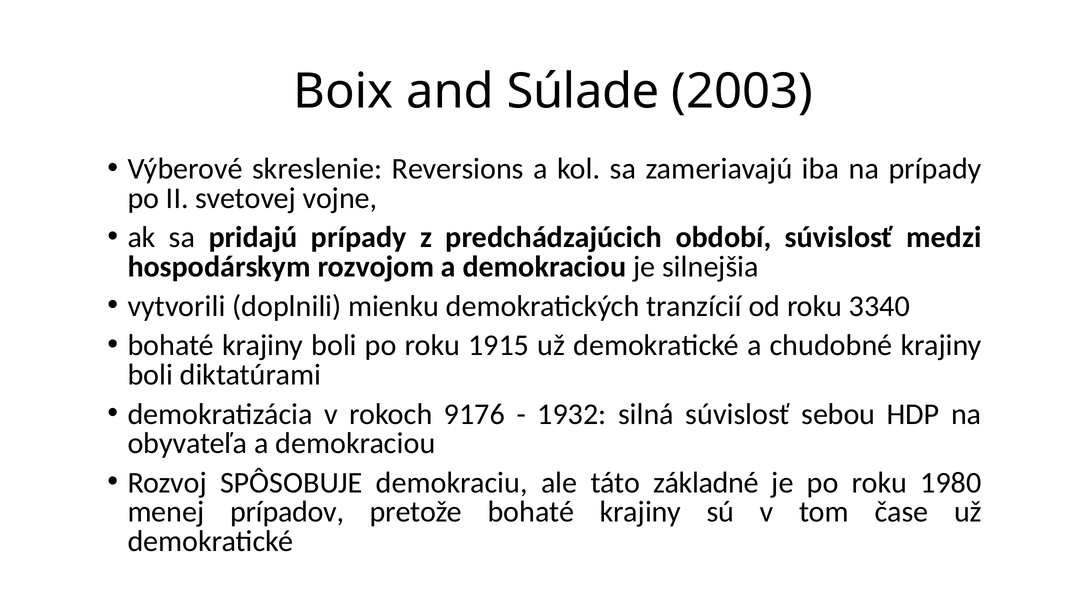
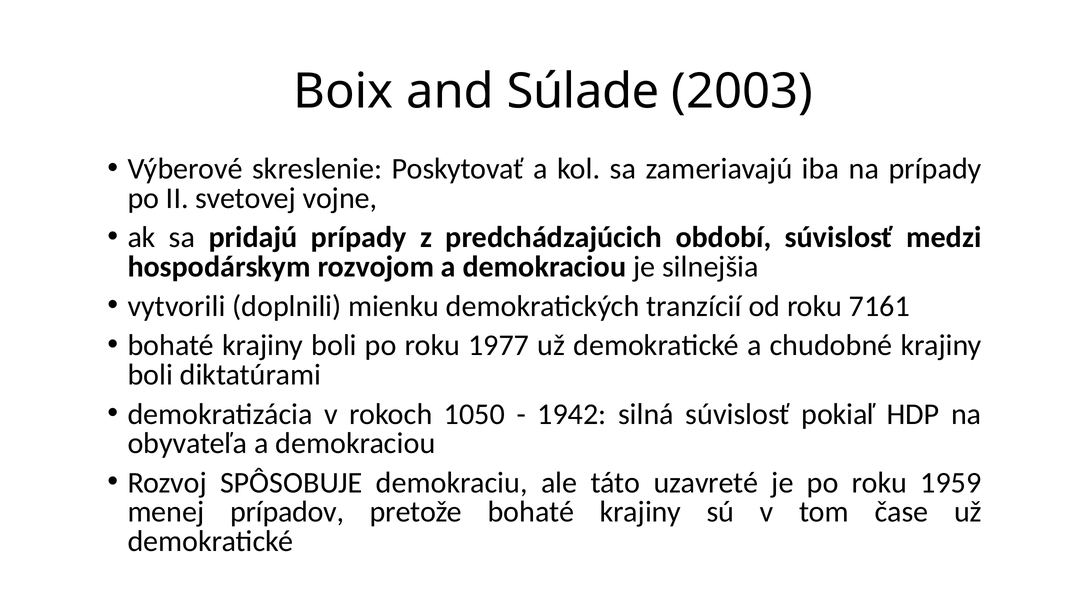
Reversions: Reversions -> Poskytovať
3340: 3340 -> 7161
1915: 1915 -> 1977
9176: 9176 -> 1050
1932: 1932 -> 1942
sebou: sebou -> pokiaľ
základné: základné -> uzavreté
1980: 1980 -> 1959
